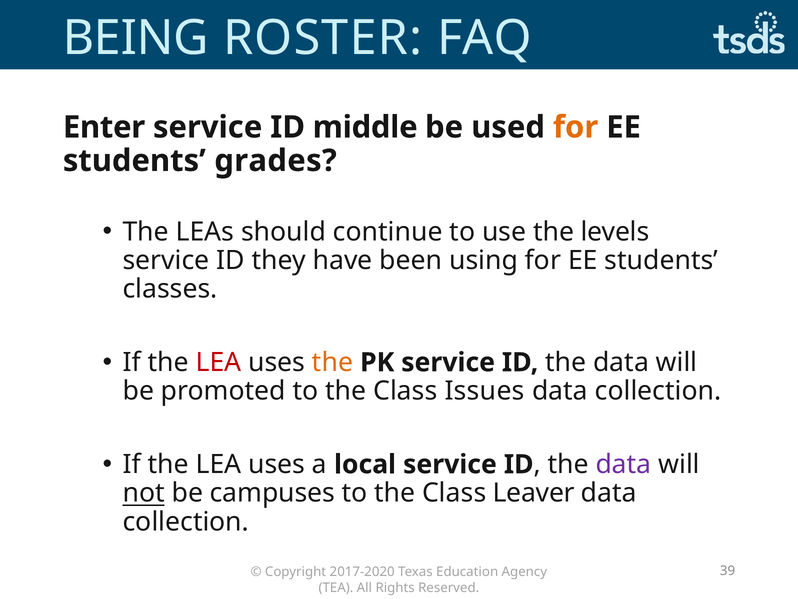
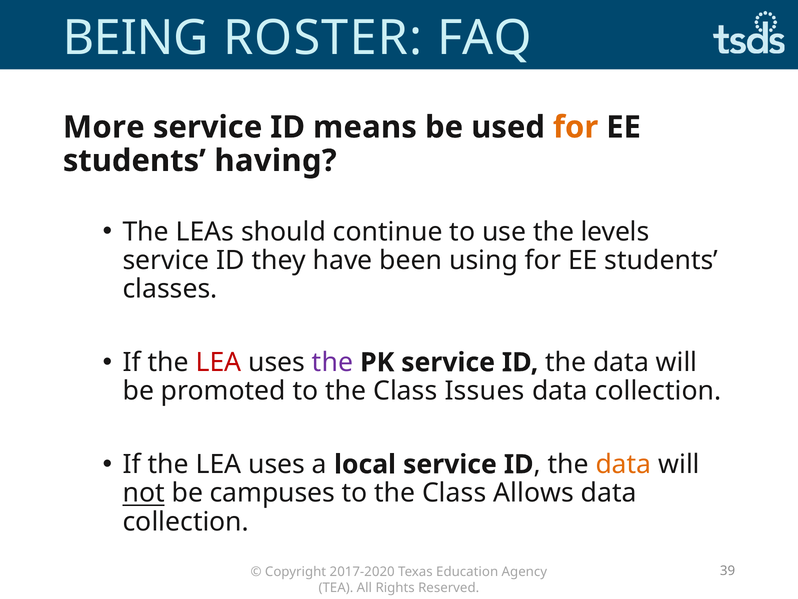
Enter: Enter -> More
middle: middle -> means
grades: grades -> having
the at (333, 362) colour: orange -> purple
data at (623, 464) colour: purple -> orange
Leaver: Leaver -> Allows
